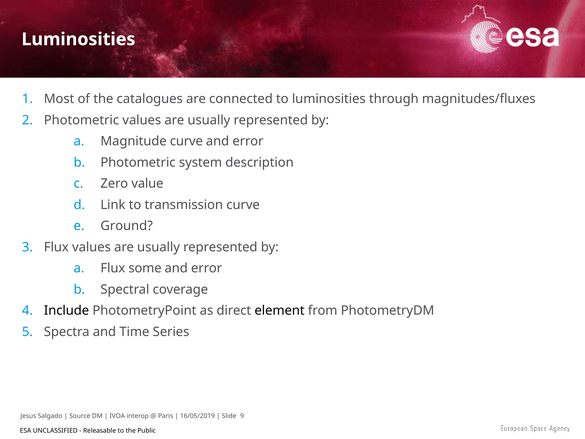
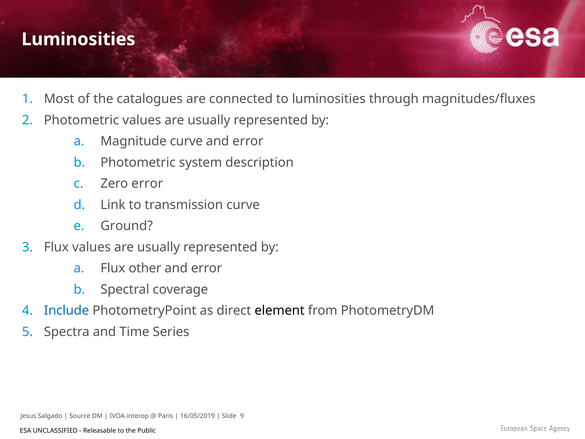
Zero value: value -> error
some: some -> other
Include colour: black -> blue
